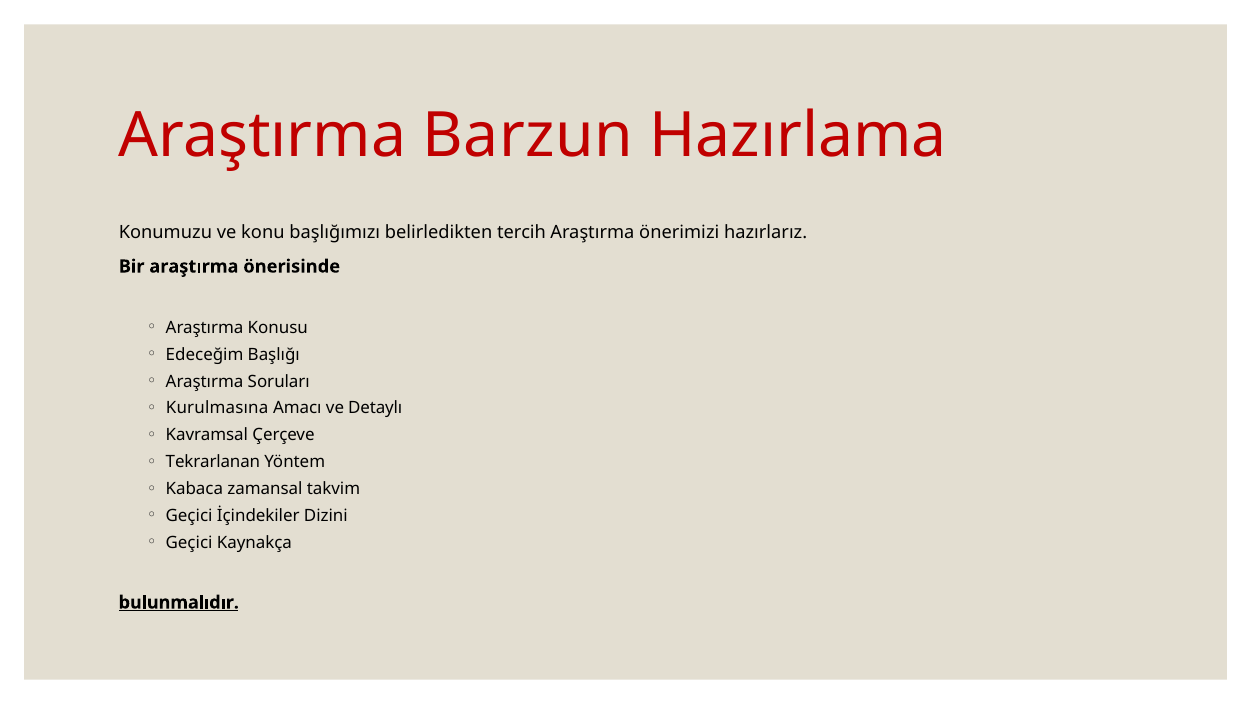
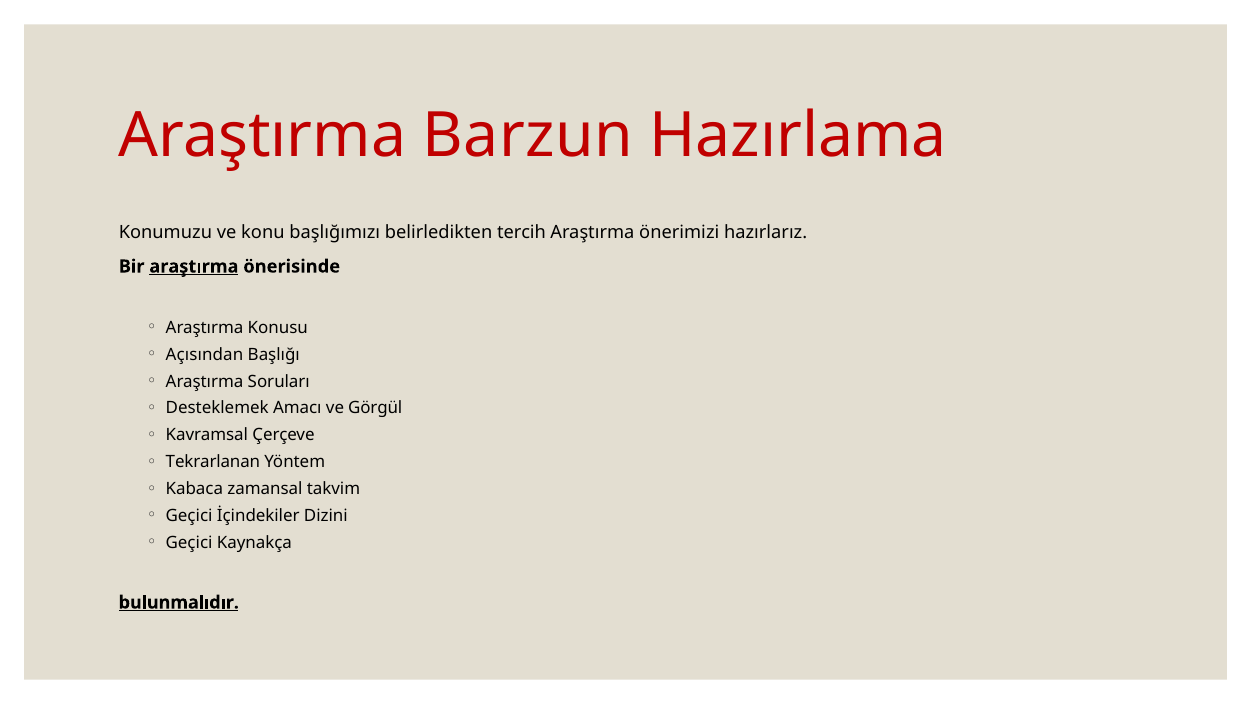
araştırma at (194, 266) underline: none -> present
Edeceğim: Edeceğim -> Açısından
Kurulmasına: Kurulmasına -> Desteklemek
Detaylı: Detaylı -> Görgül
